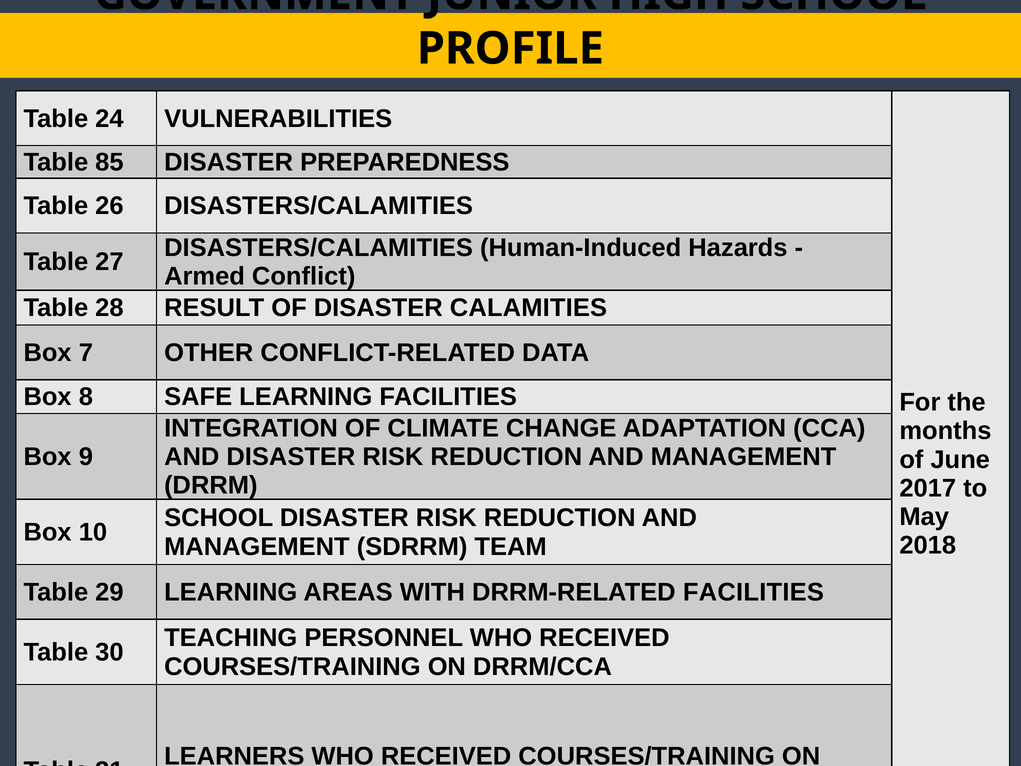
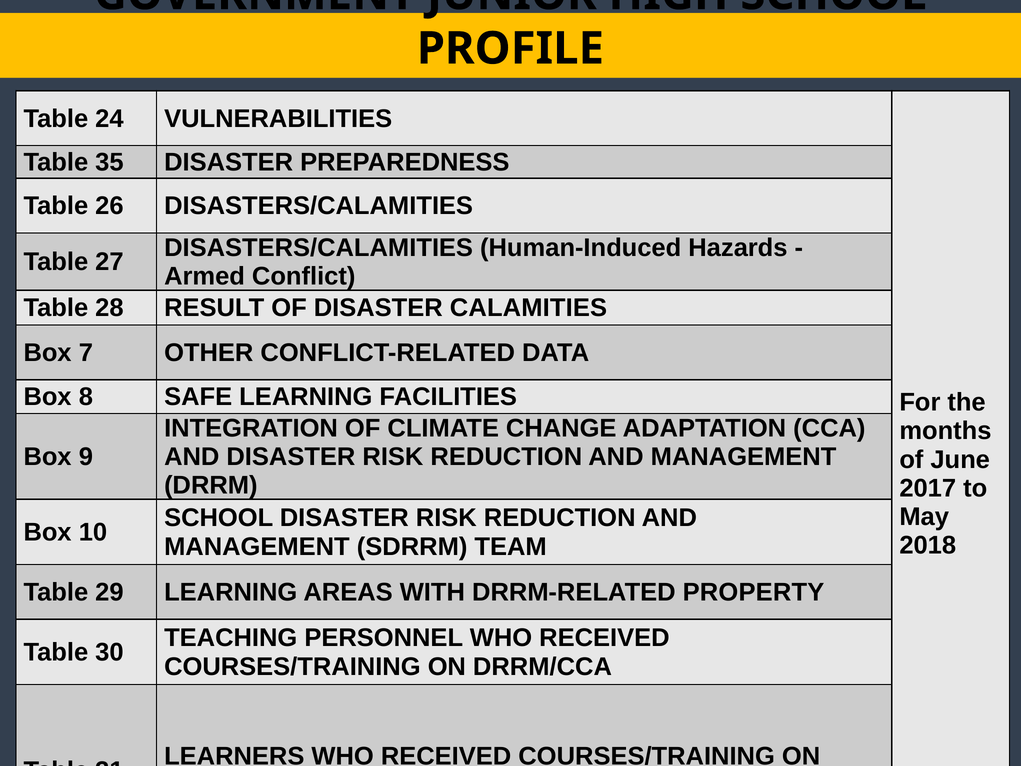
85: 85 -> 35
DRRM-RELATED FACILITIES: FACILITIES -> PROPERTY
